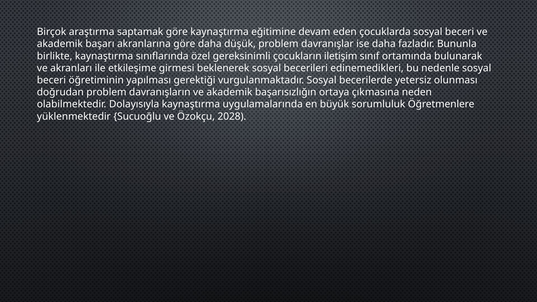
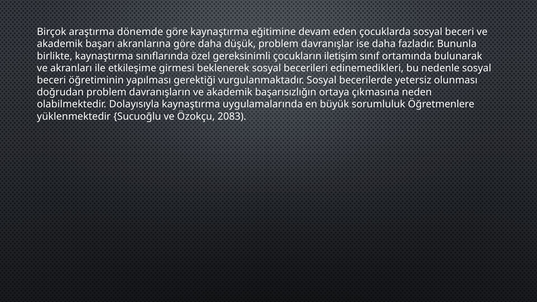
saptamak: saptamak -> dönemde
2028: 2028 -> 2083
